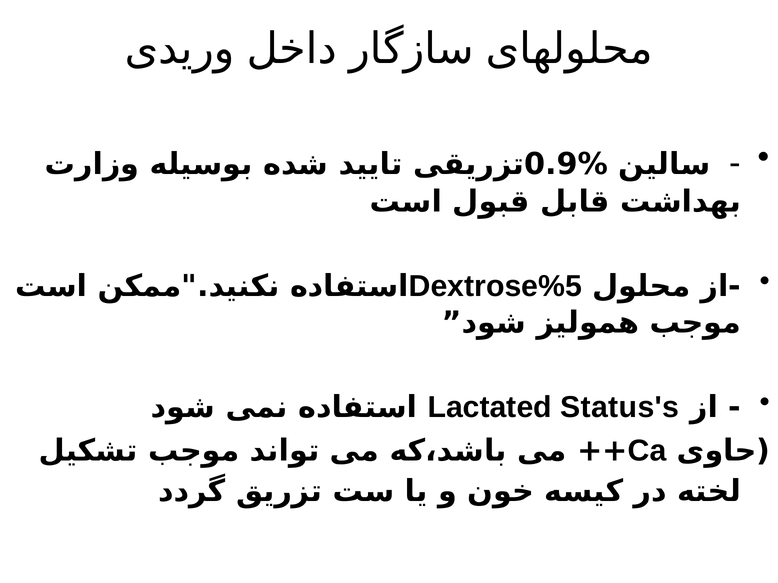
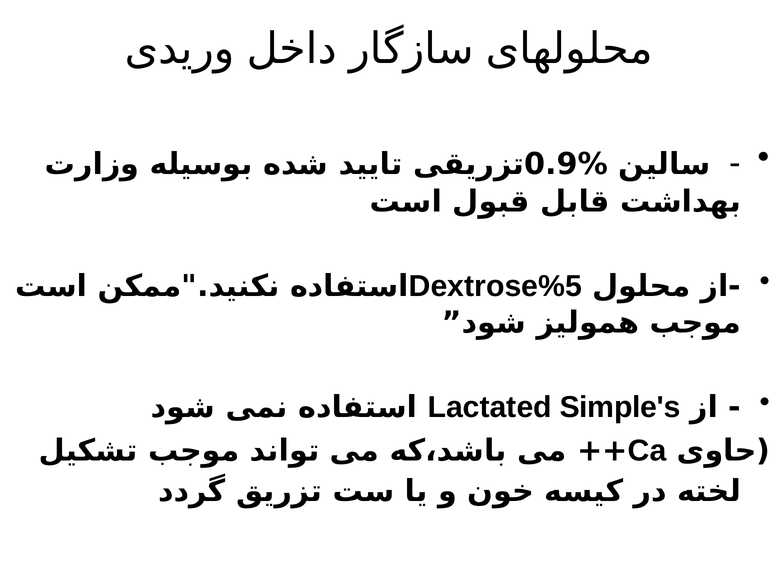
Status's: Status's -> Simple's
